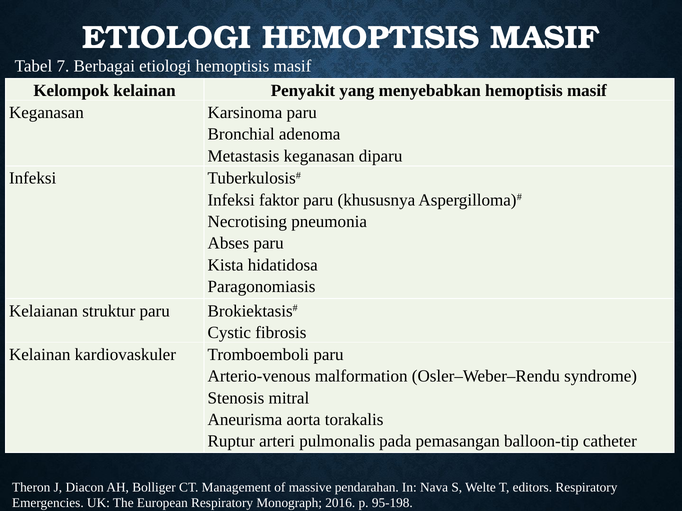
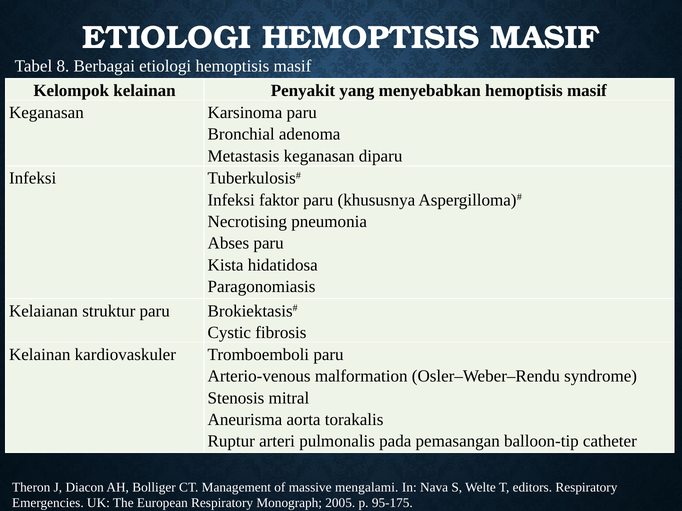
7: 7 -> 8
pendarahan: pendarahan -> mengalami
2016: 2016 -> 2005
95-198: 95-198 -> 95-175
